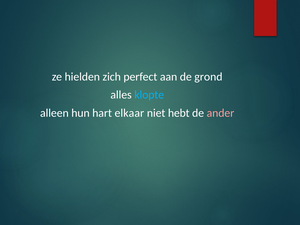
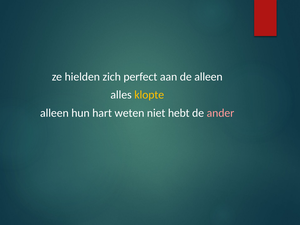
de grond: grond -> alleen
klopte colour: light blue -> yellow
elkaar: elkaar -> weten
